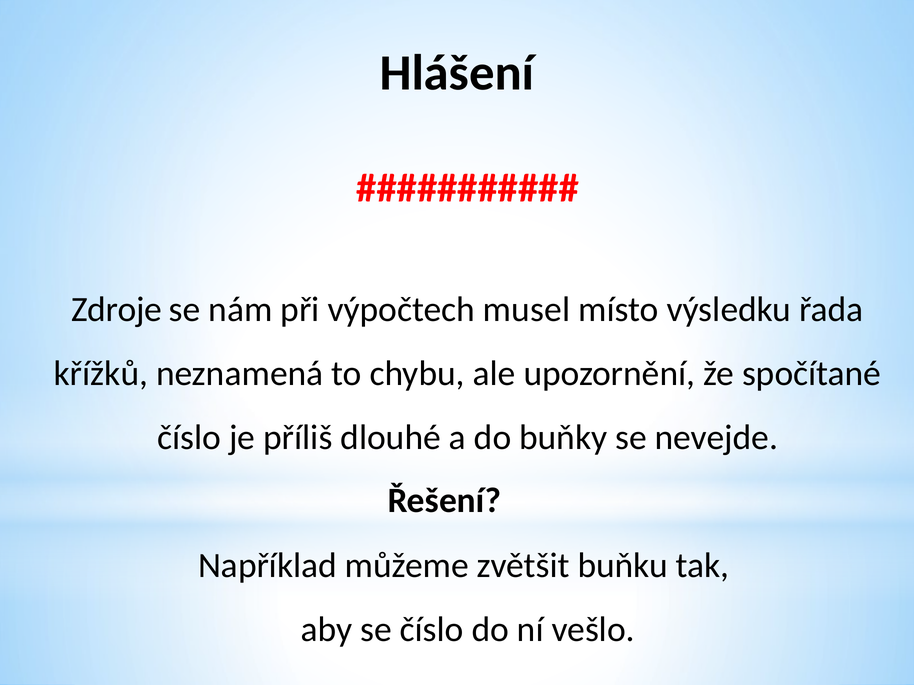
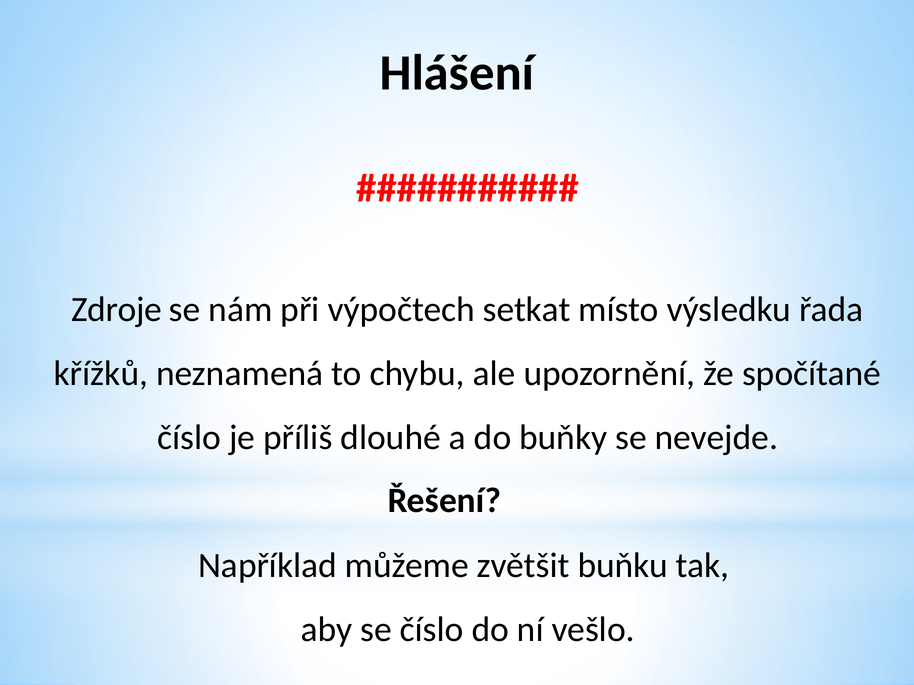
musel: musel -> setkat
